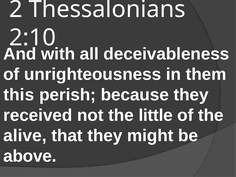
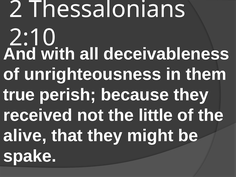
this: this -> true
above: above -> spake
